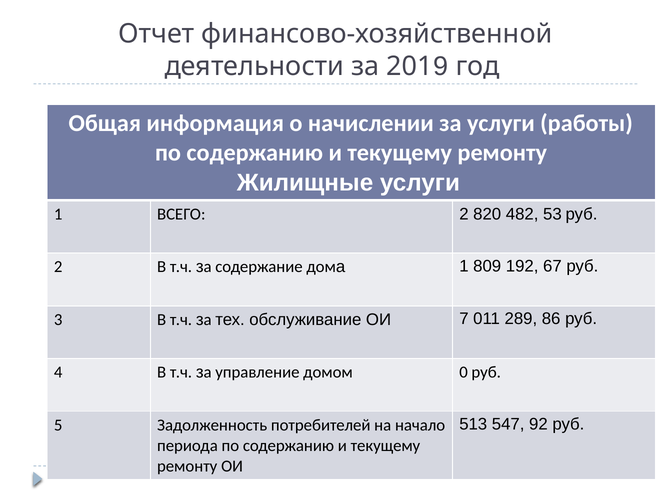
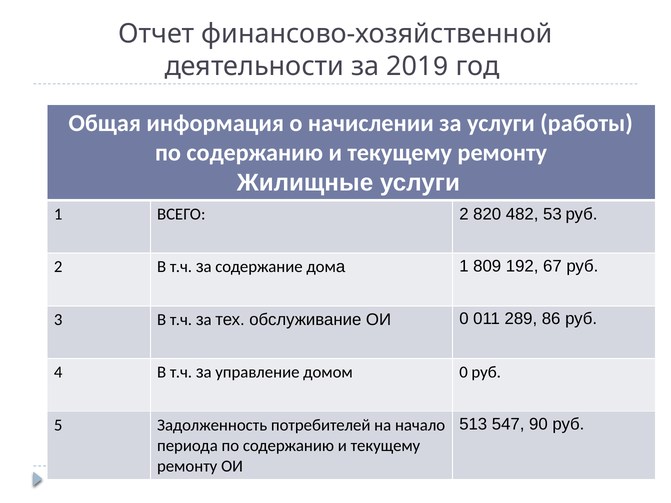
ОИ 7: 7 -> 0
92: 92 -> 90
